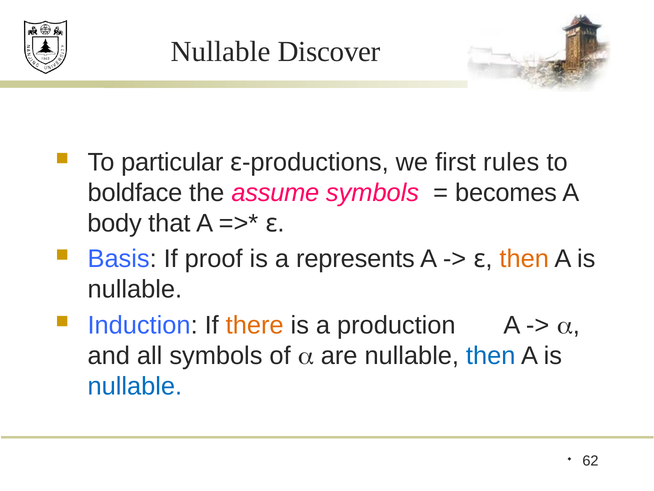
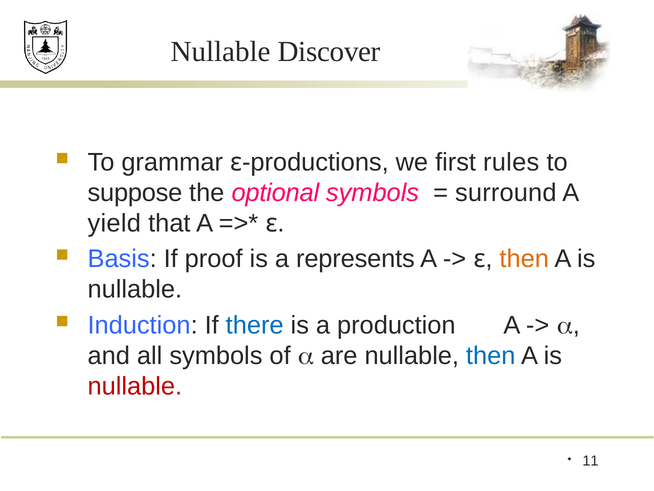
particular: particular -> grammar
boldface: boldface -> suppose
assume: assume -> optional
becomes: becomes -> surround
body: body -> yield
there colour: orange -> blue
nullable at (135, 386) colour: blue -> red
62: 62 -> 11
